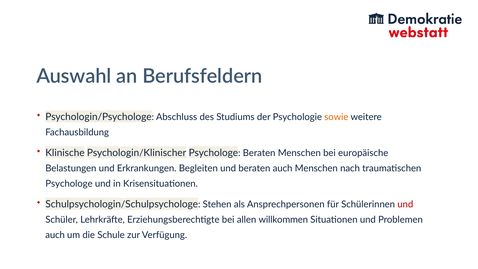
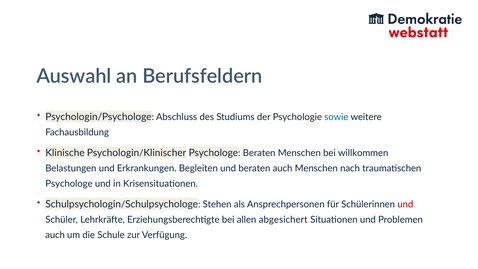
sowie colour: orange -> blue
europäische: europäische -> willkommen
willkommen: willkommen -> abgesichert
